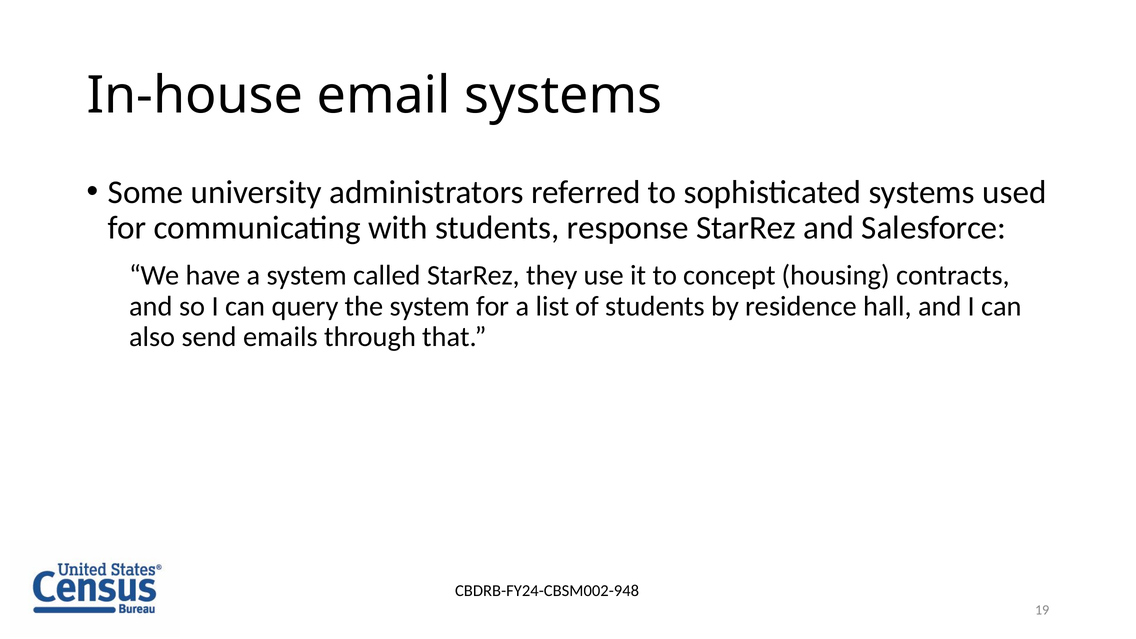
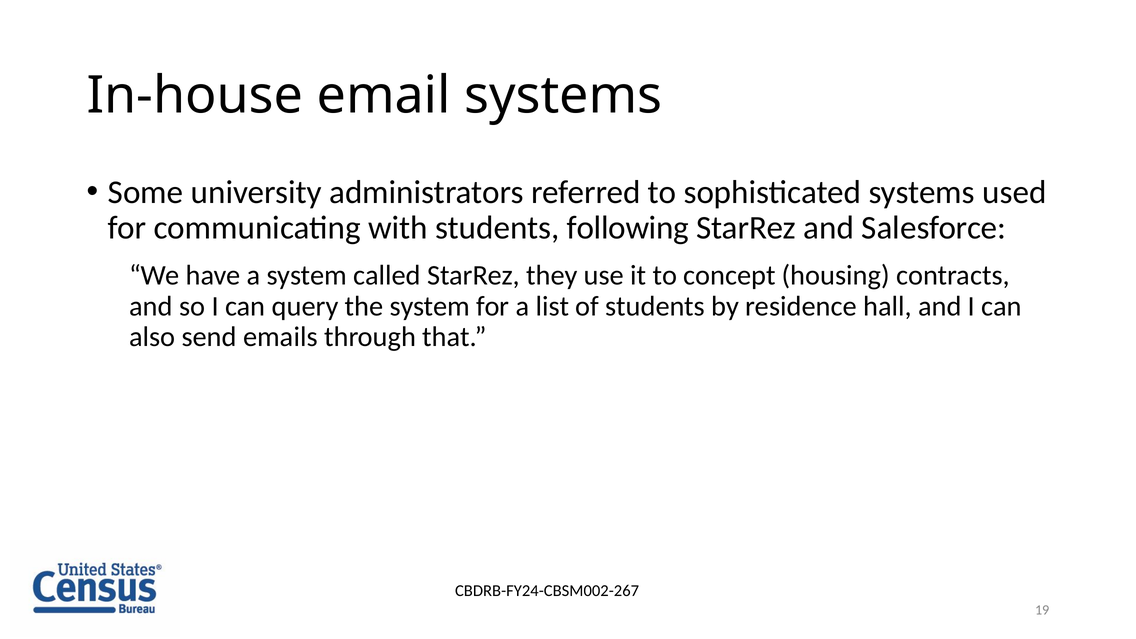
response: response -> following
CBDRB-FY24-CBSM002-948: CBDRB-FY24-CBSM002-948 -> CBDRB-FY24-CBSM002-267
